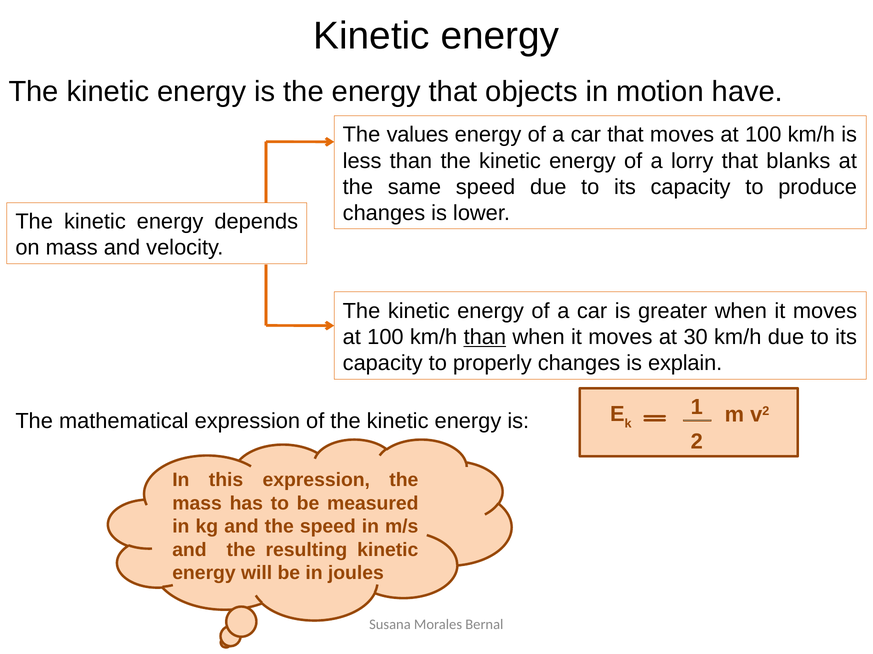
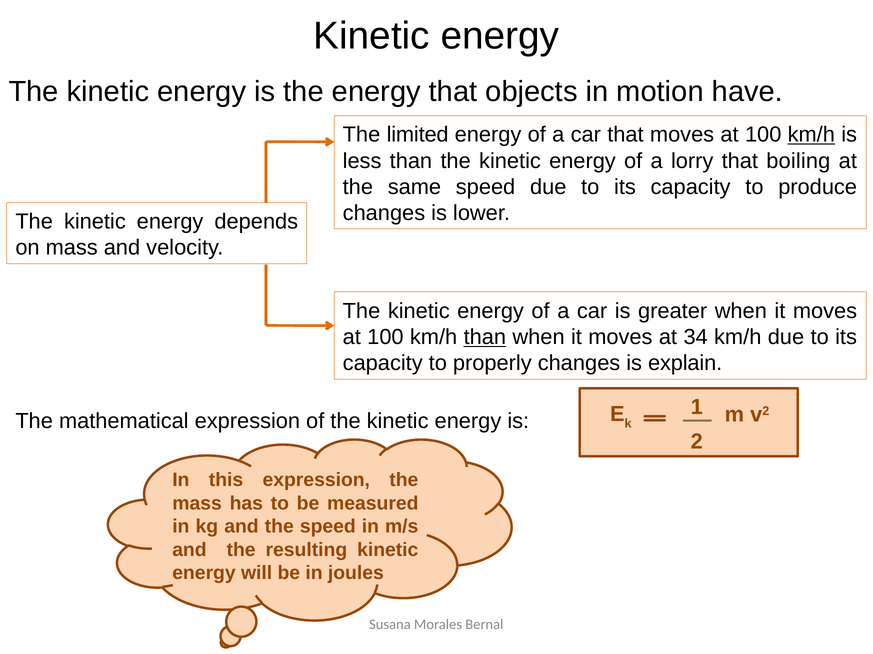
values: values -> limited
km/h at (811, 135) underline: none -> present
blanks: blanks -> boiling
30: 30 -> 34
